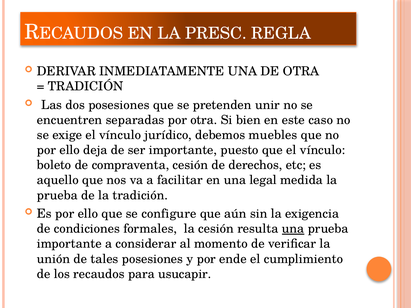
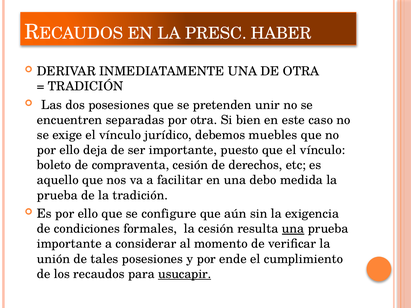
REGLA: REGLA -> HABER
legal: legal -> debo
usucapir underline: none -> present
